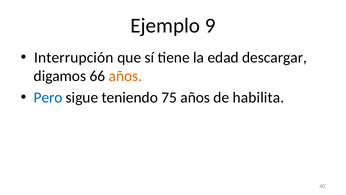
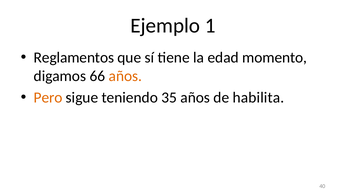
9: 9 -> 1
Interrupción: Interrupción -> Reglamentos
descargar: descargar -> momento
Pero colour: blue -> orange
75: 75 -> 35
